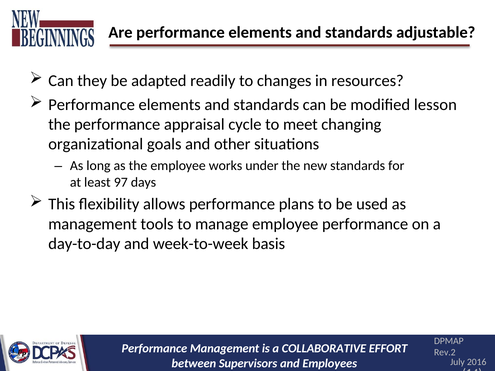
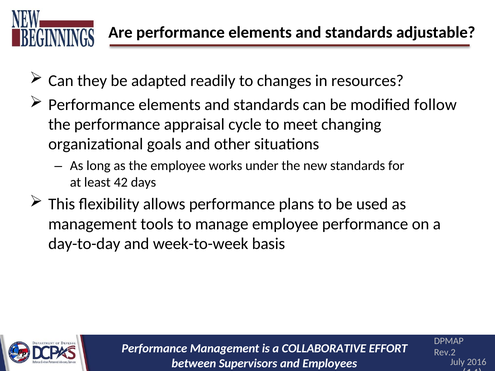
lesson: lesson -> follow
97: 97 -> 42
